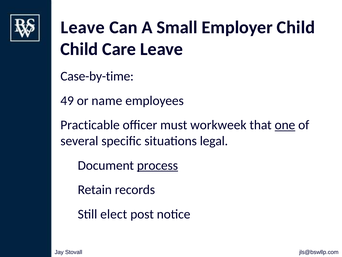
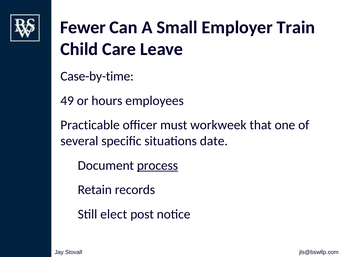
Leave at (83, 27): Leave -> Fewer
Employer Child: Child -> Train
name: name -> hours
one underline: present -> none
legal: legal -> date
